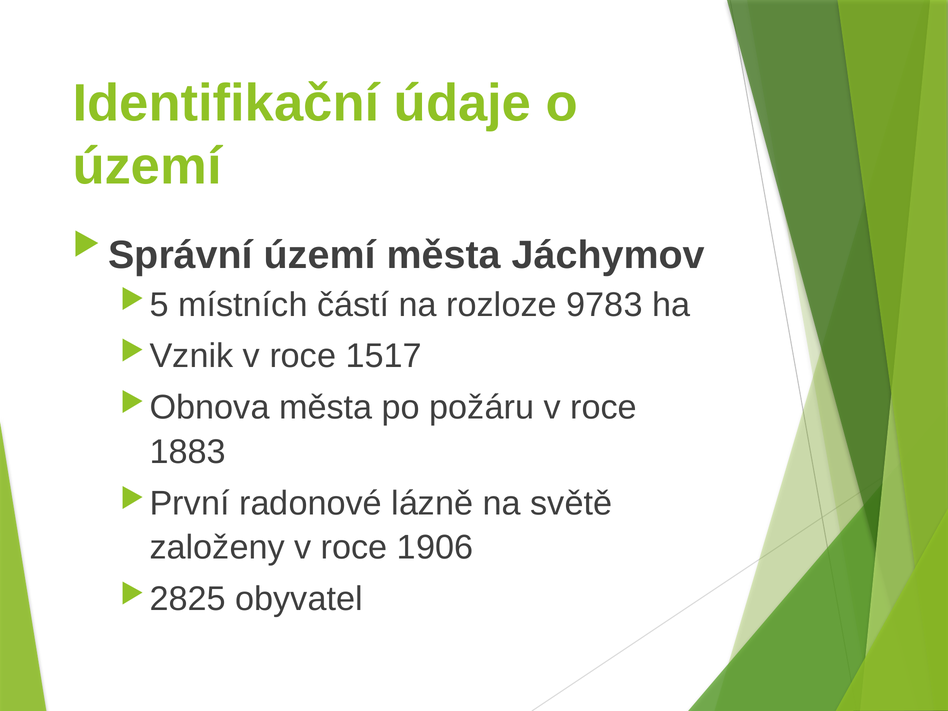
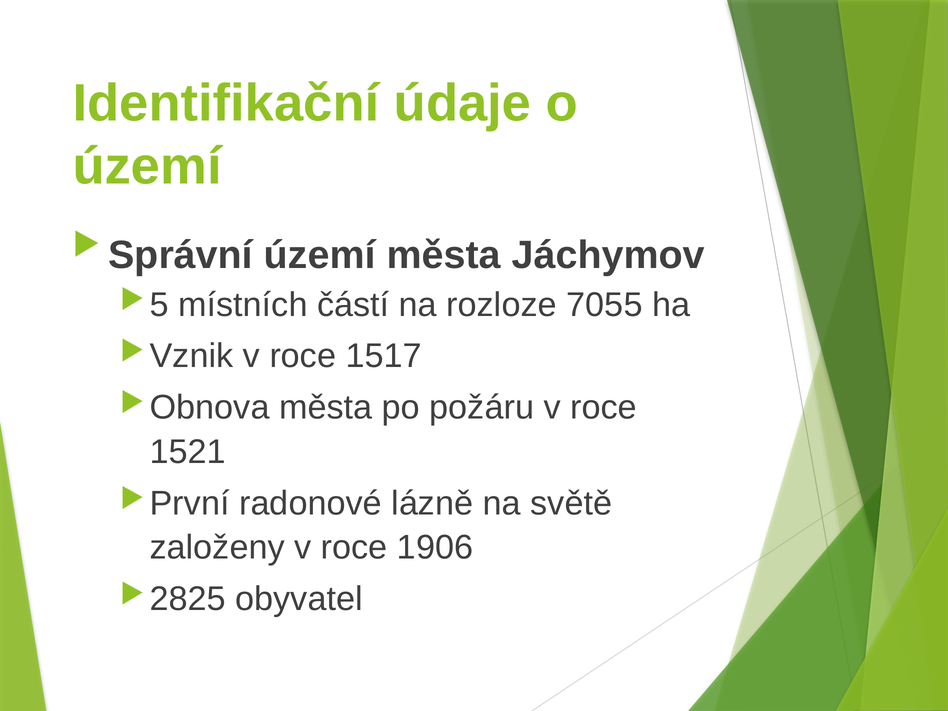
9783: 9783 -> 7055
1883: 1883 -> 1521
